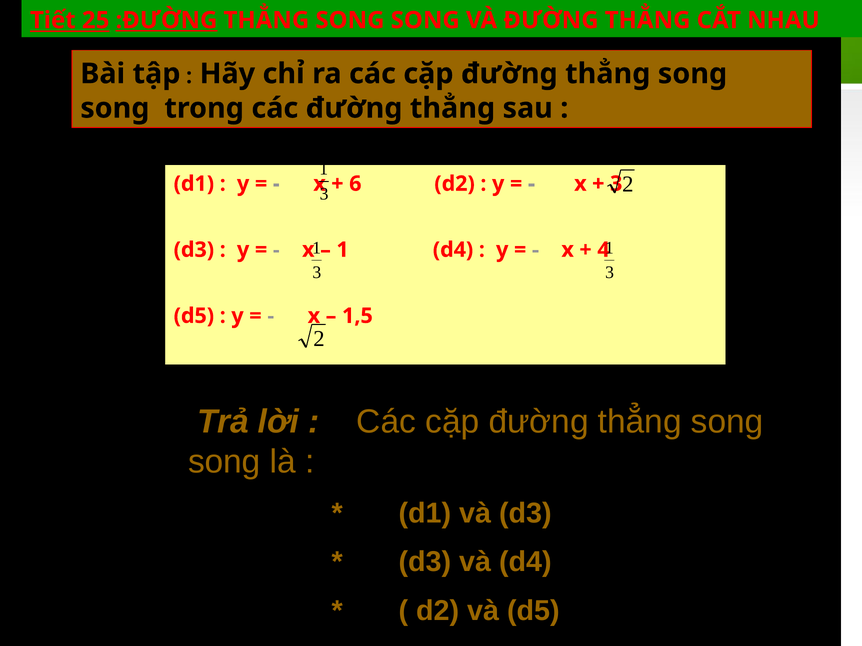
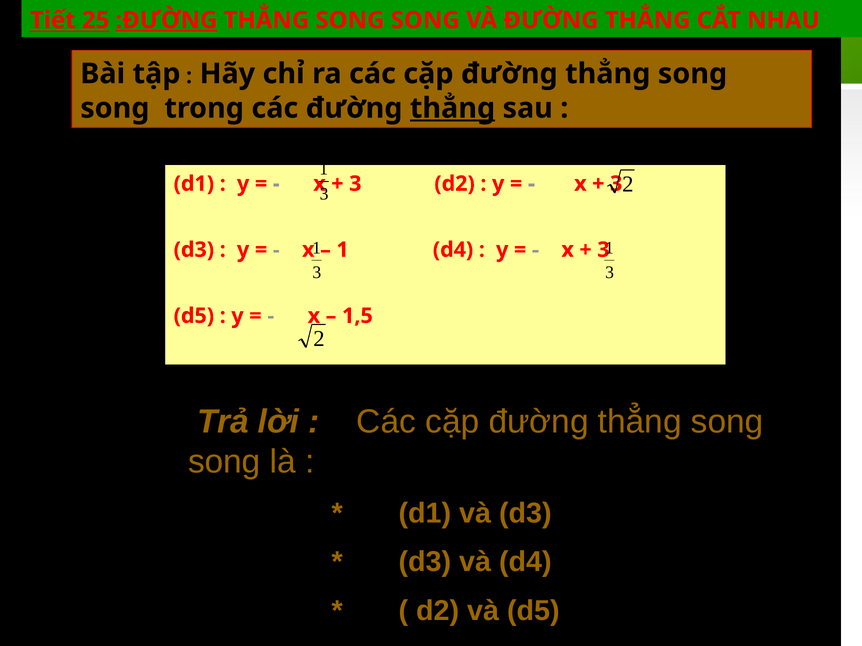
thẳng at (452, 108) underline: none -> present
6 at (355, 184): 6 -> 3
4 at (603, 250): 4 -> 3
